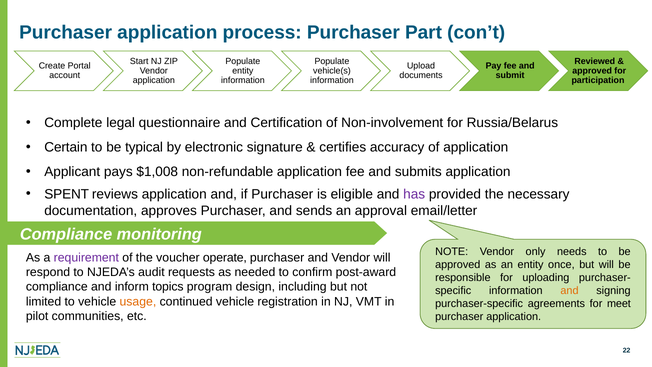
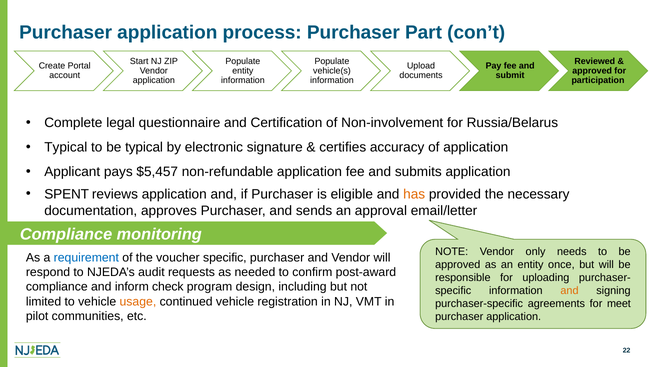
Certain at (66, 147): Certain -> Typical
$1,008: $1,008 -> $5,457
has colour: purple -> orange
requirement colour: purple -> blue
voucher operate: operate -> specific
topics: topics -> check
